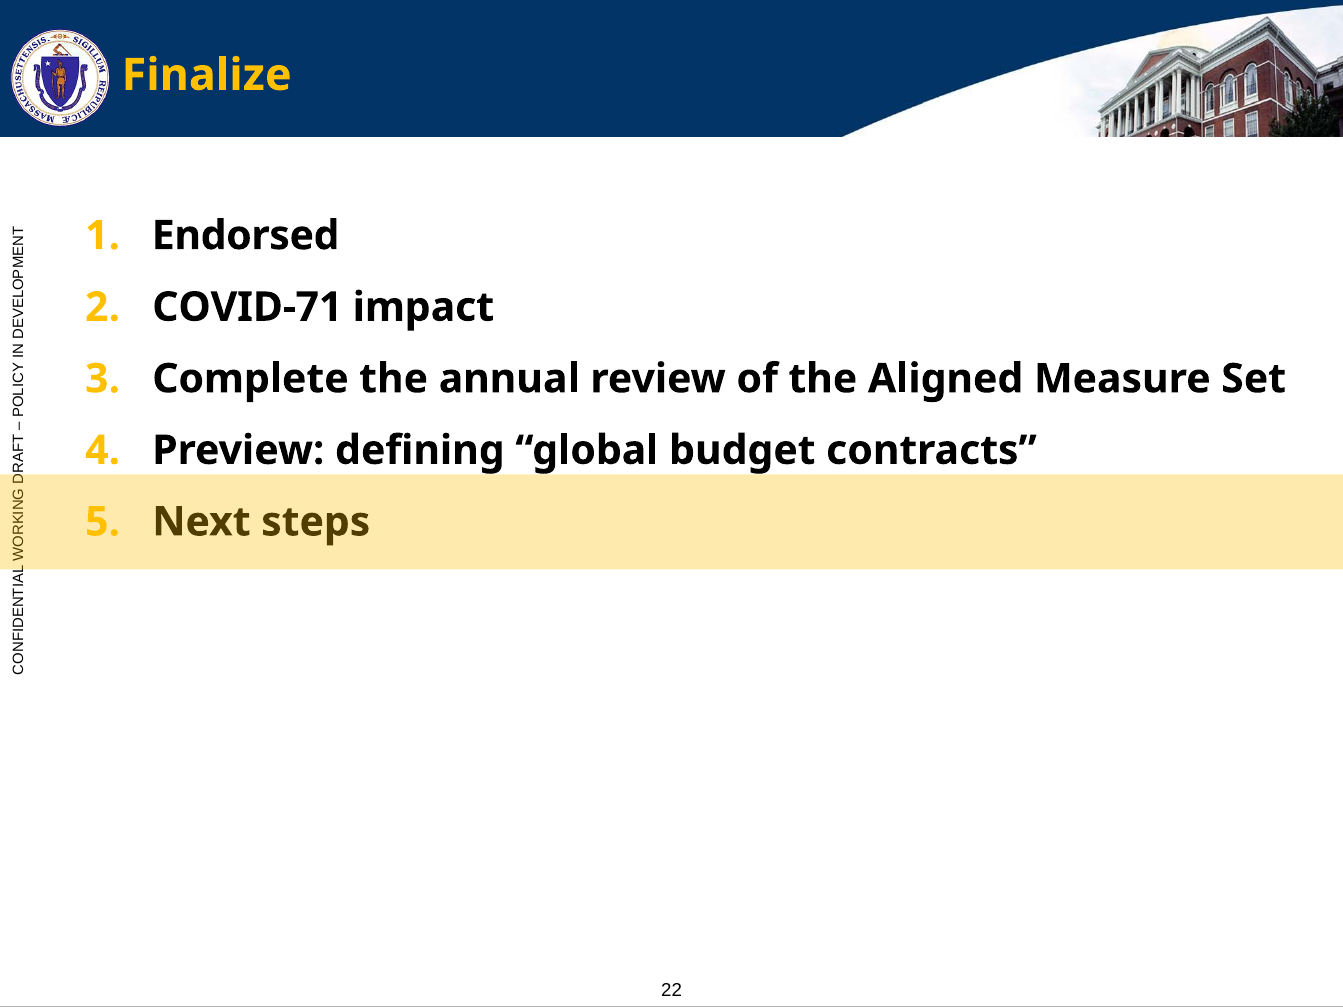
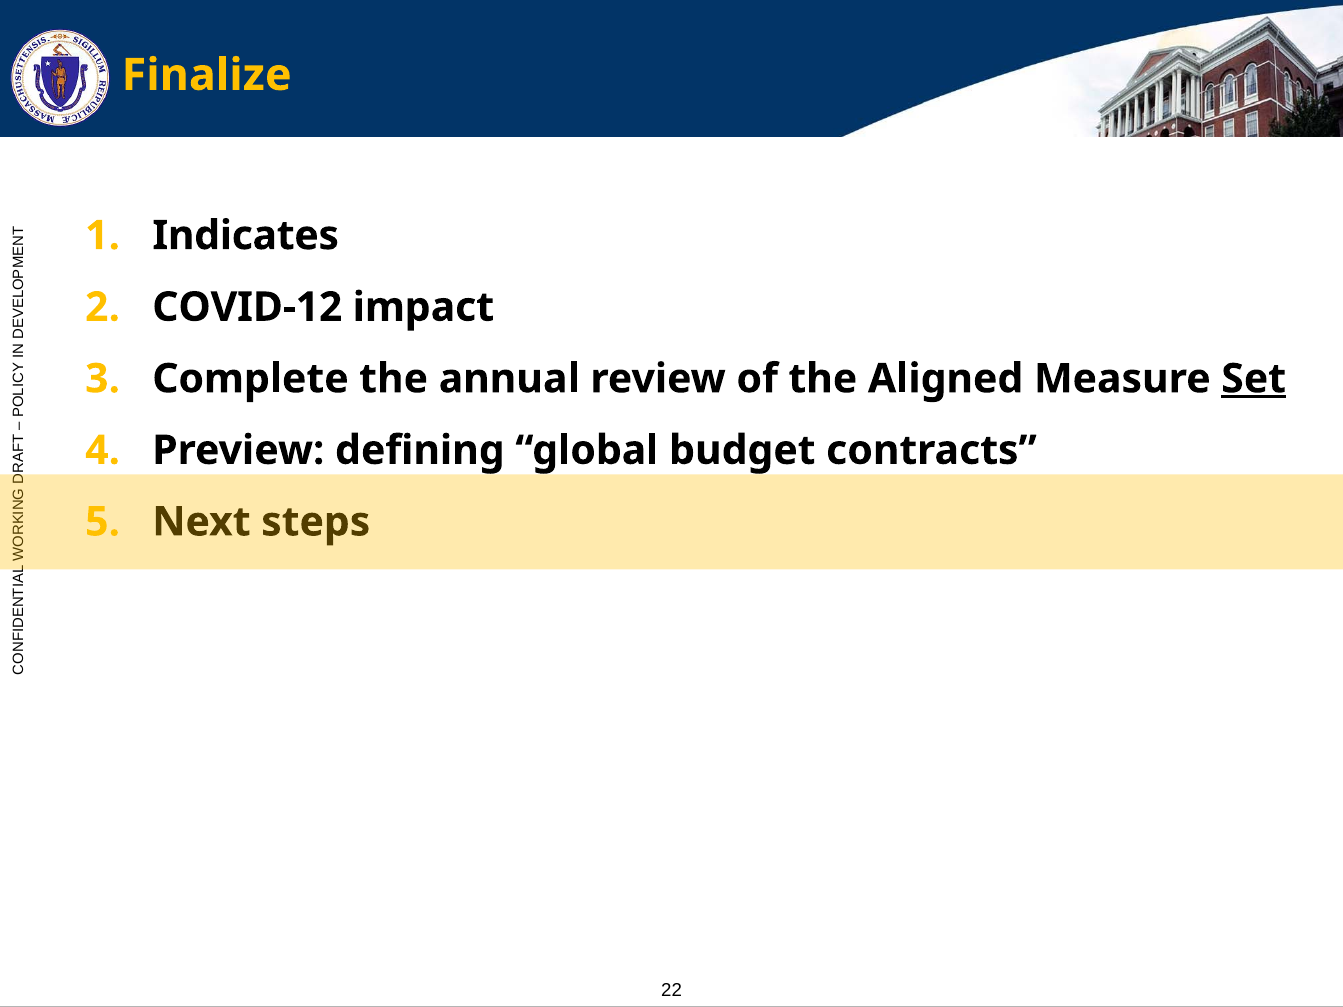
Endorsed: Endorsed -> Indicates
COVID-71: COVID-71 -> COVID-12
Set underline: none -> present
